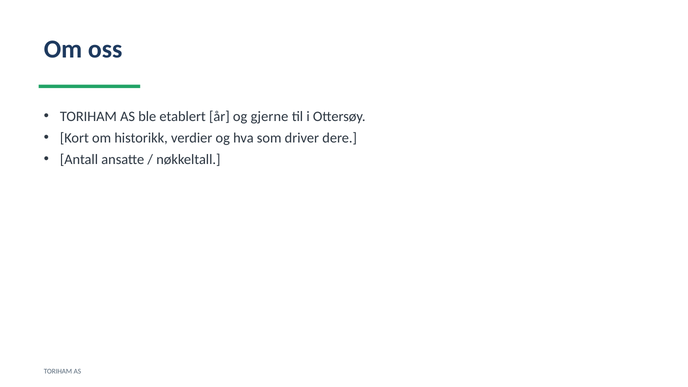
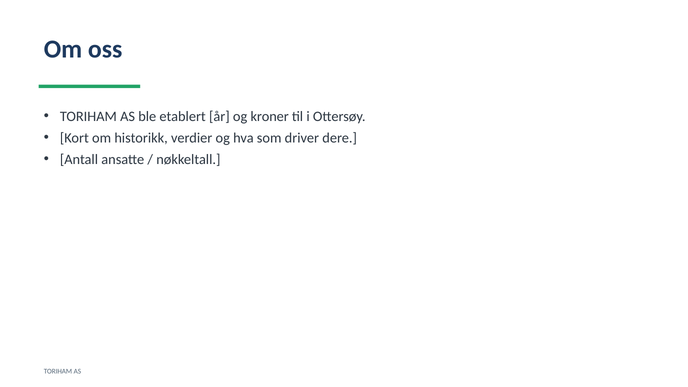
gjerne: gjerne -> kroner
